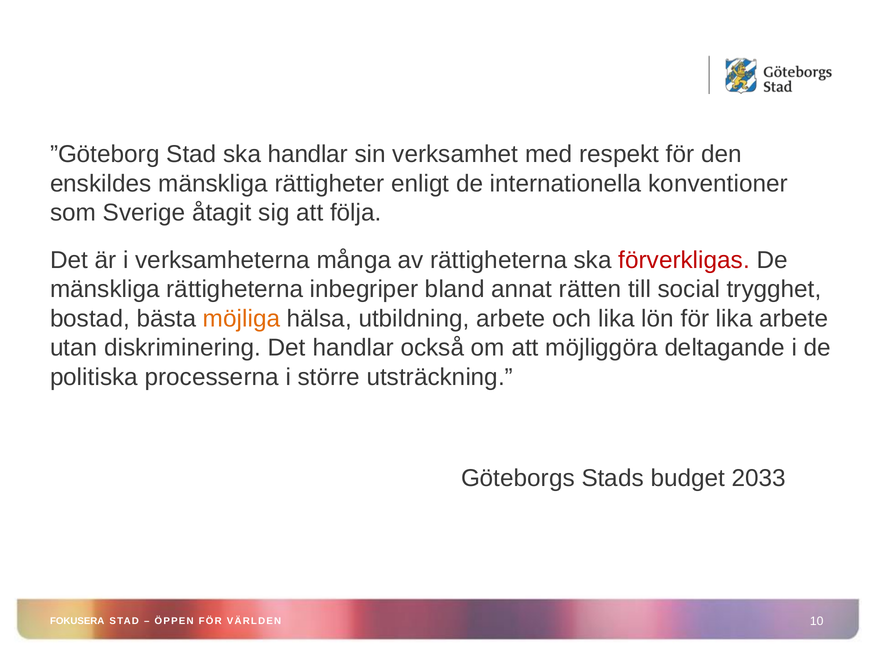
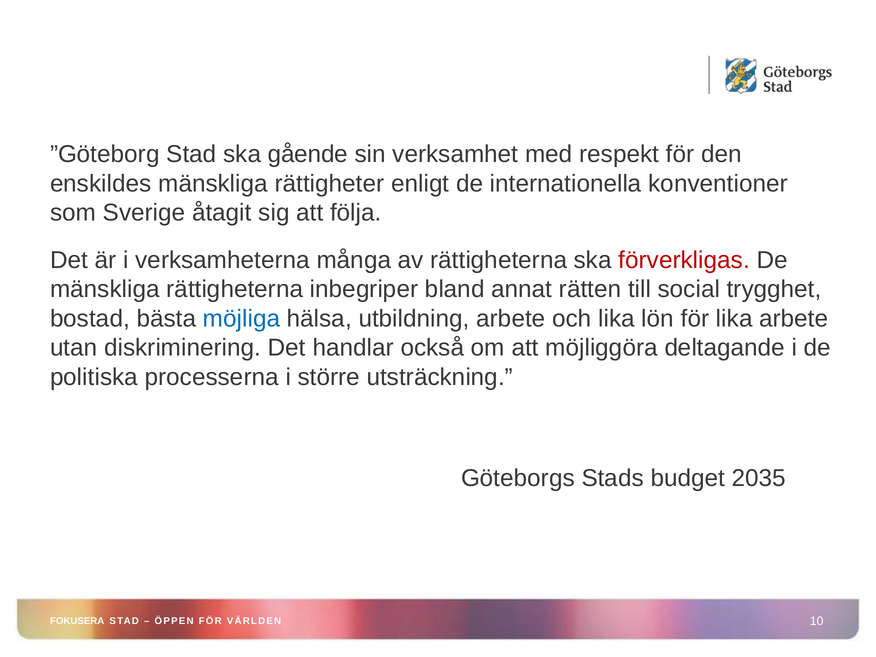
ska handlar: handlar -> gående
möjliga colour: orange -> blue
2033: 2033 -> 2035
